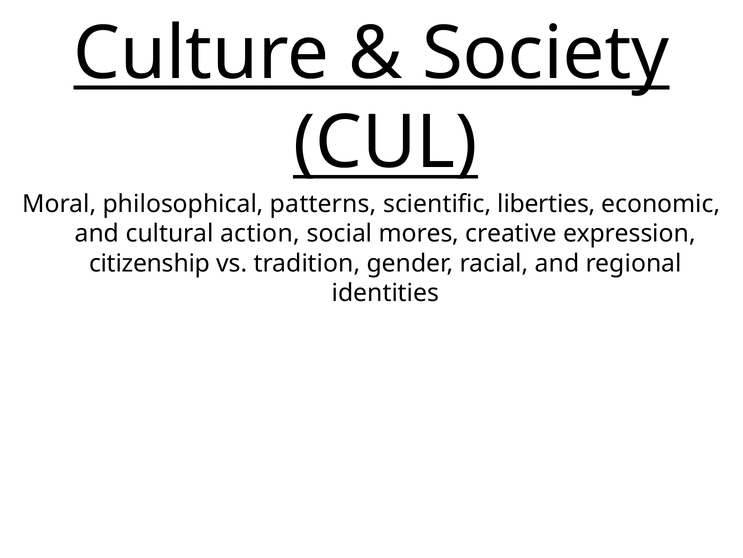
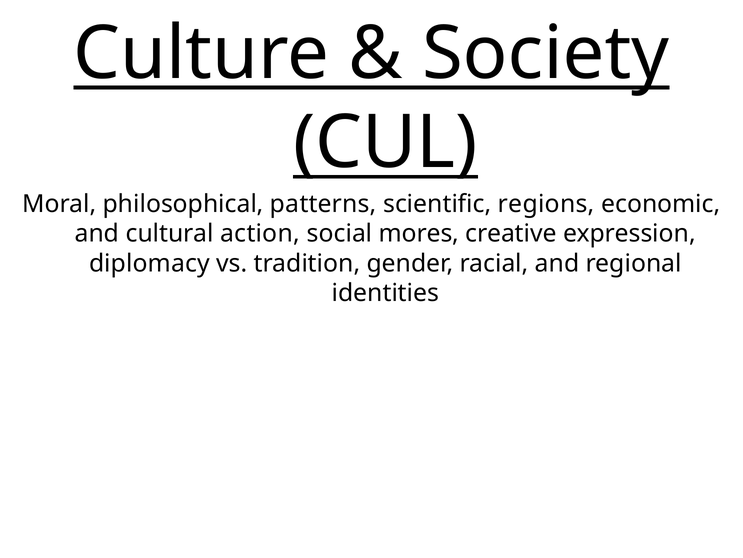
liberties: liberties -> regions
citizenship: citizenship -> diplomacy
